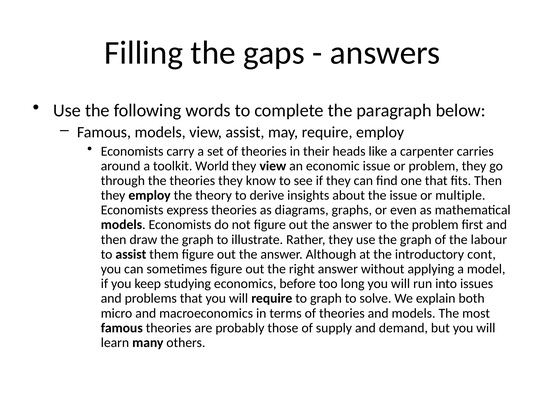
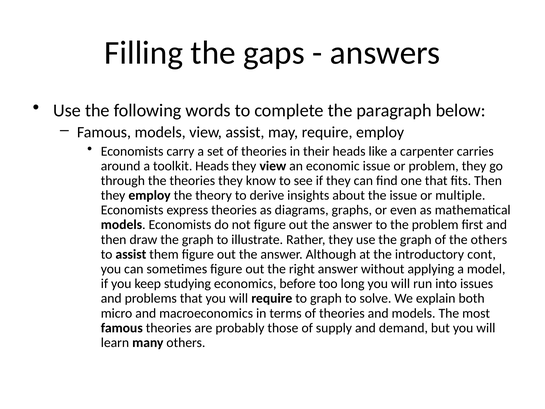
toolkit World: World -> Heads
the labour: labour -> others
